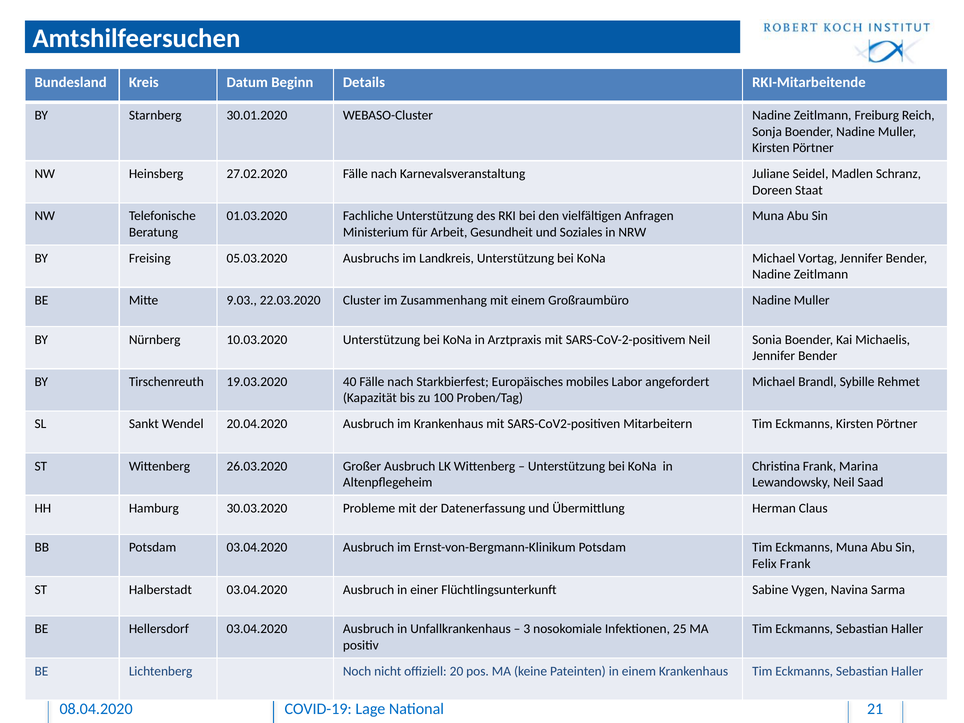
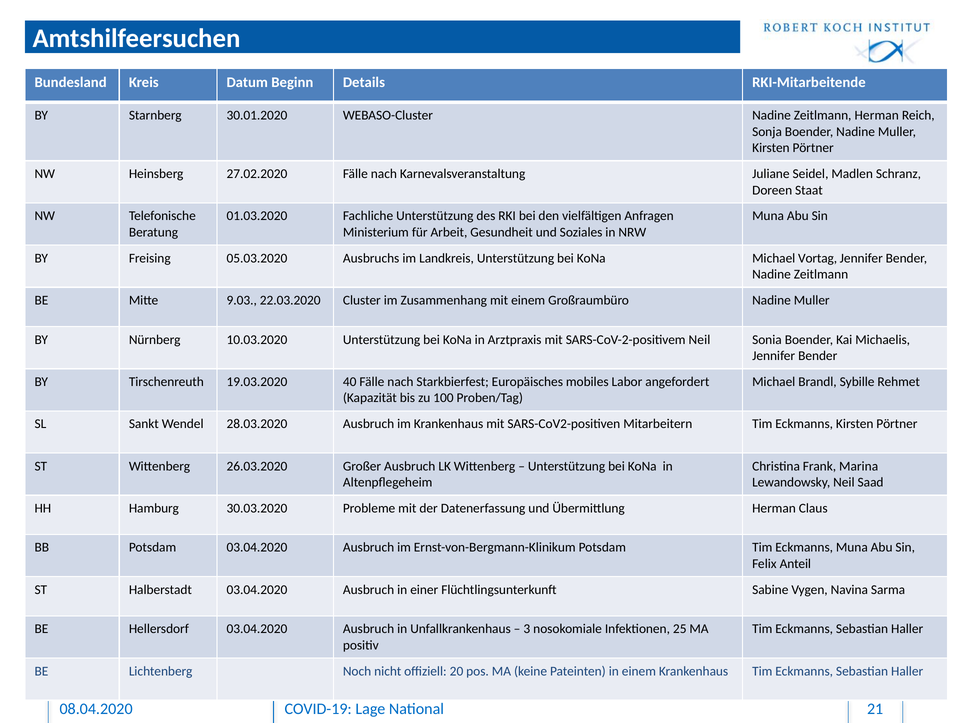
Zeitlmann Freiburg: Freiburg -> Herman
20.04.2020: 20.04.2020 -> 28.03.2020
Felix Frank: Frank -> Anteil
